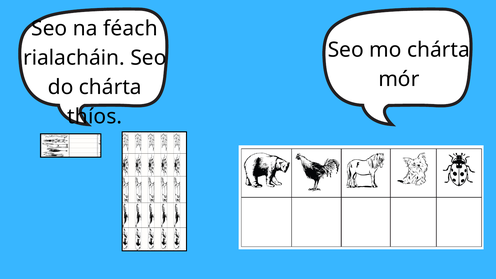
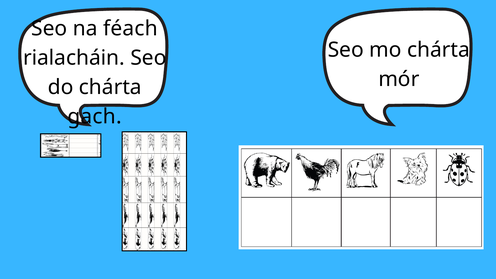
thíos: thíos -> gach
